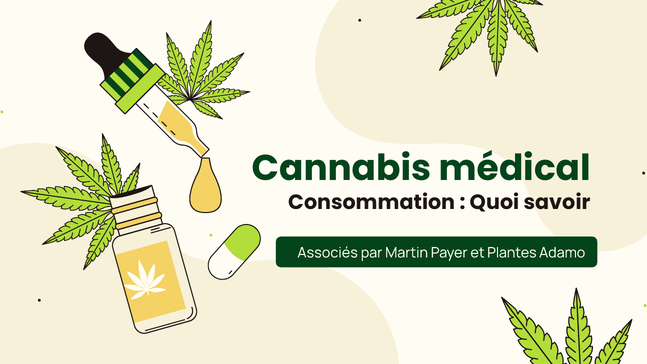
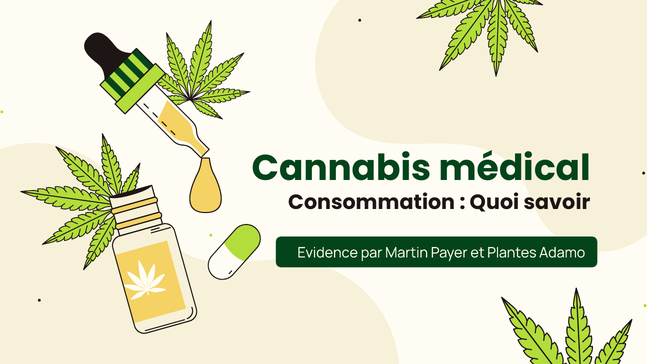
Associés: Associés -> Evidence
